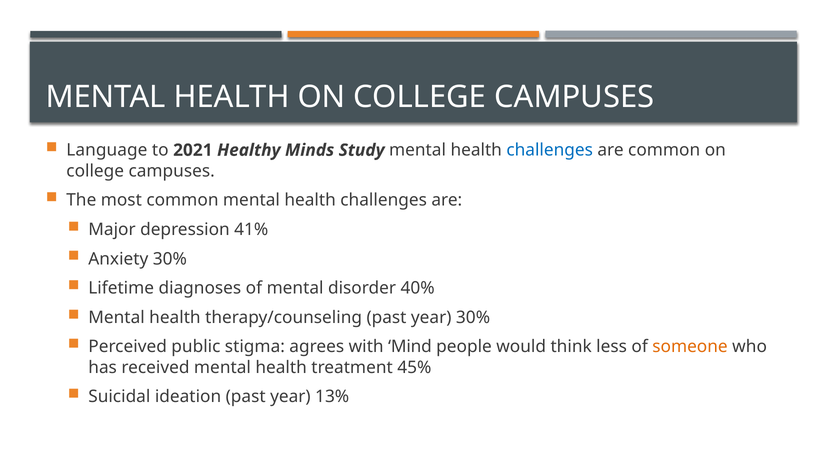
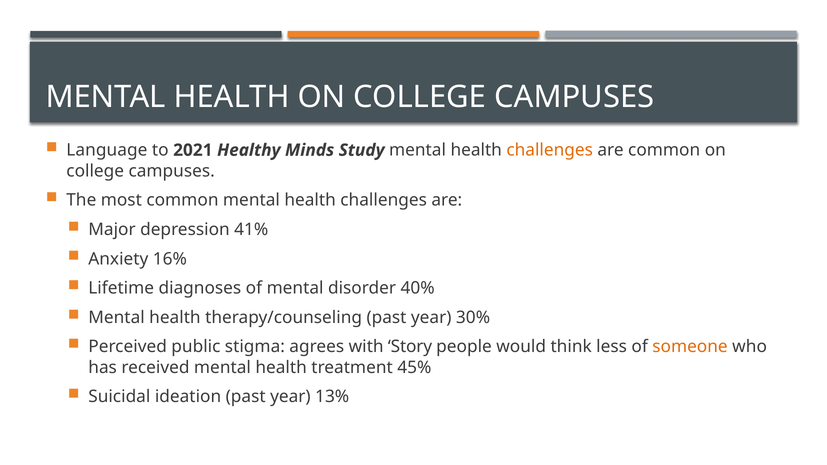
challenges at (550, 150) colour: blue -> orange
Anxiety 30%: 30% -> 16%
Mind: Mind -> Story
